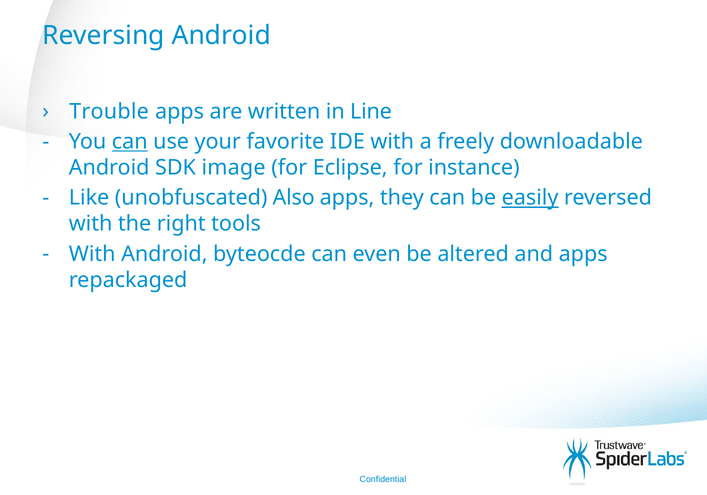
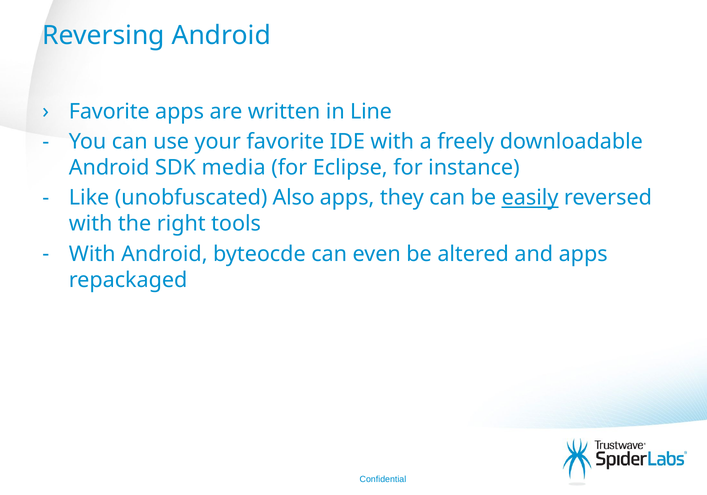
Trouble at (109, 111): Trouble -> Favorite
can at (130, 142) underline: present -> none
image: image -> media
